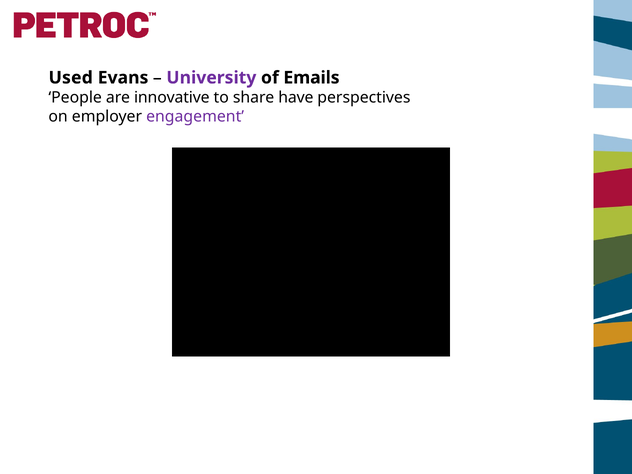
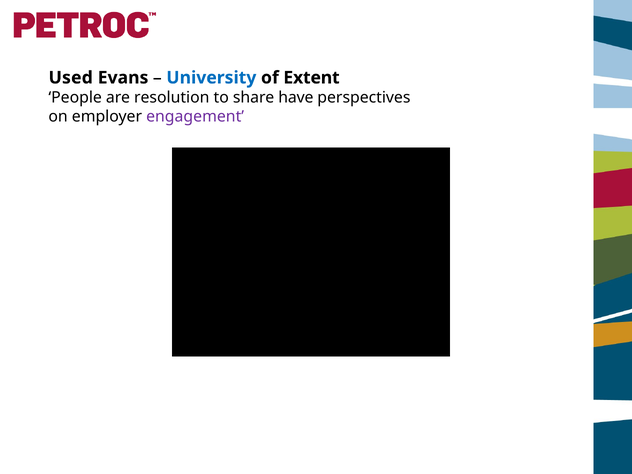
University colour: purple -> blue
Emails: Emails -> Extent
innovative: innovative -> resolution
